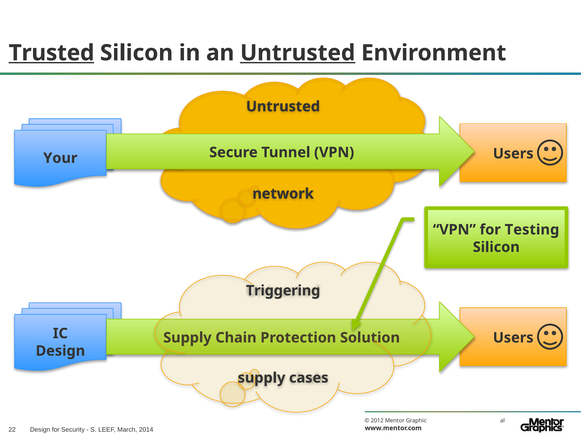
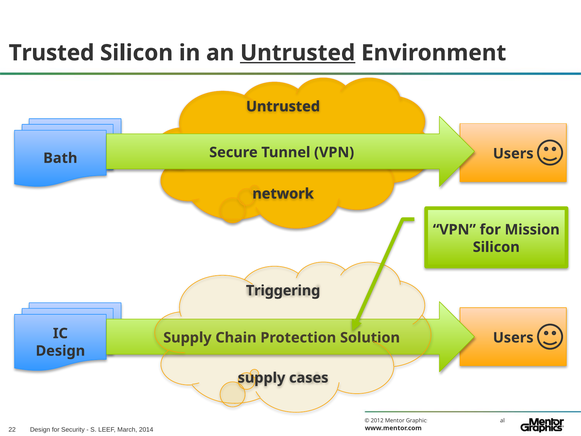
Trusted underline: present -> none
Your: Your -> Bath
Testing: Testing -> Mission
